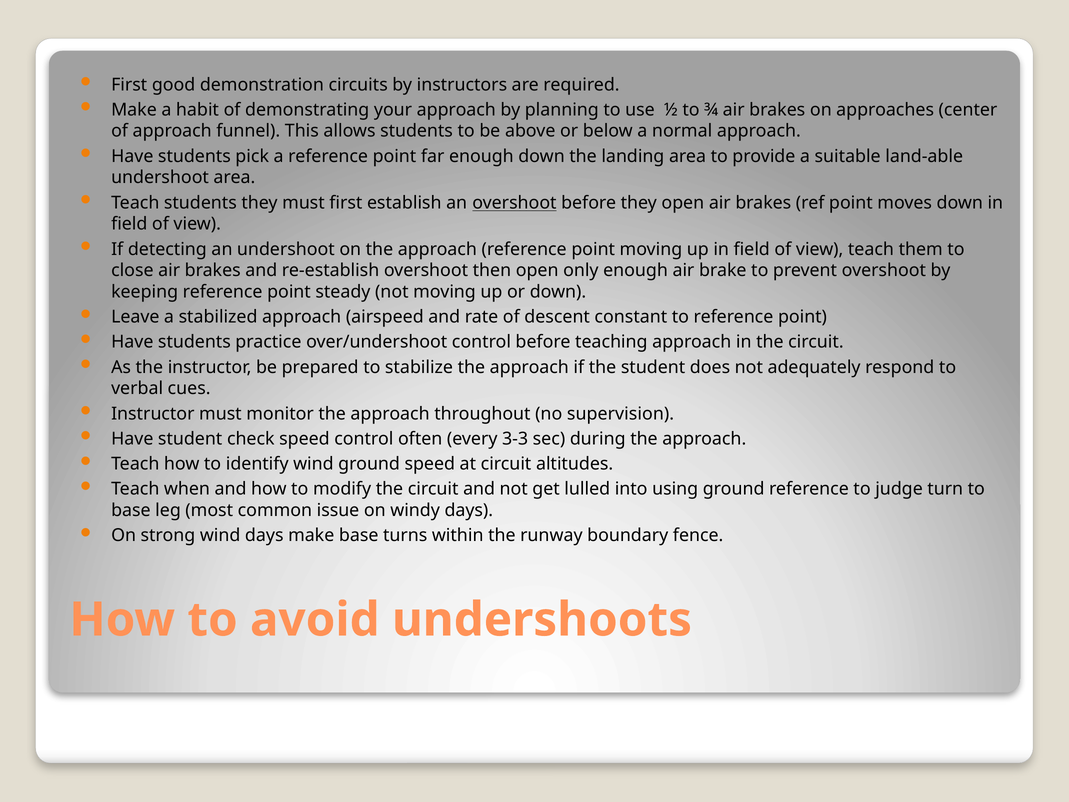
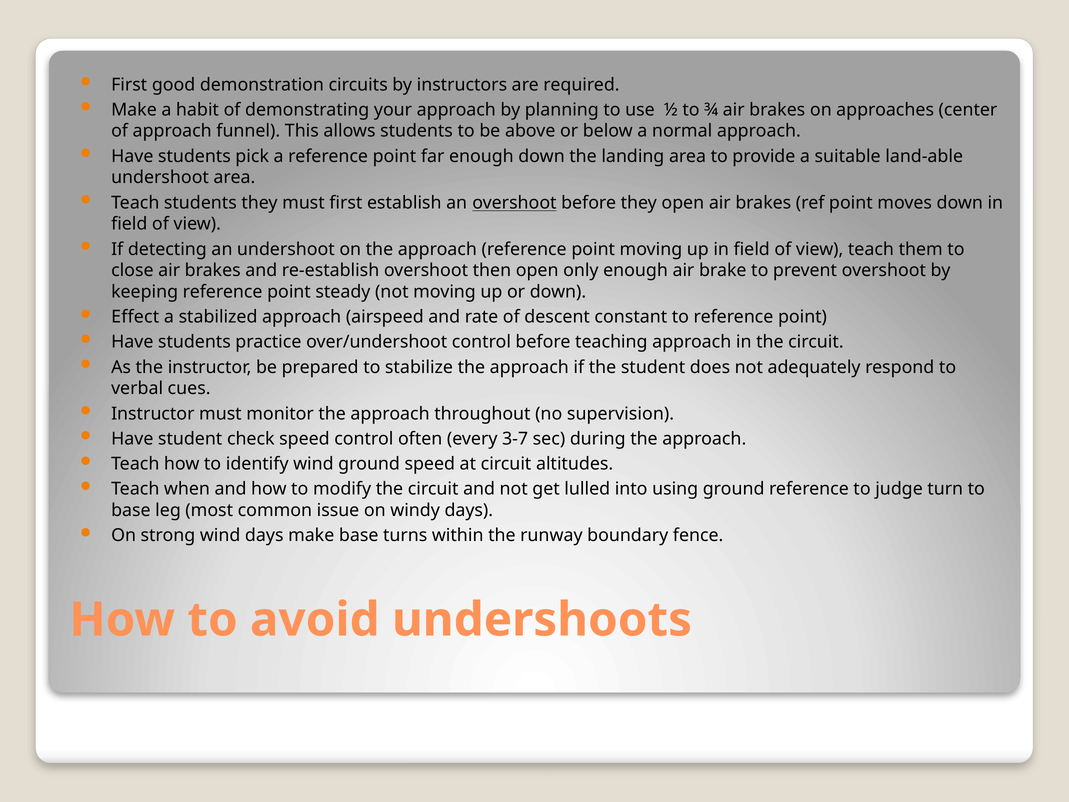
Leave: Leave -> Effect
3-3: 3-3 -> 3-7
